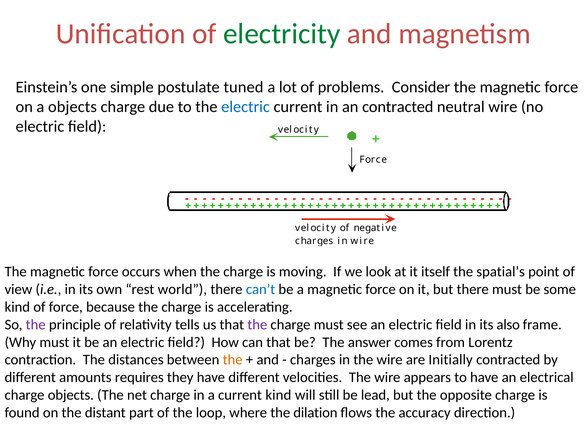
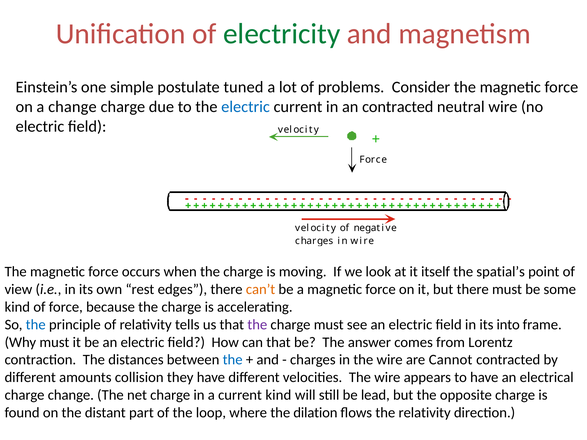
a objects: objects -> change
world: world -> edges
can’t colour: blue -> orange
the at (36, 325) colour: purple -> blue
also: also -> into
the at (233, 360) colour: orange -> blue
Initially: Initially -> Cannot
requires: requires -> collision
charge objects: objects -> change
the accuracy: accuracy -> relativity
